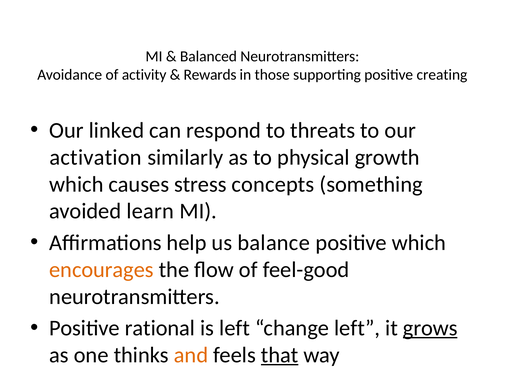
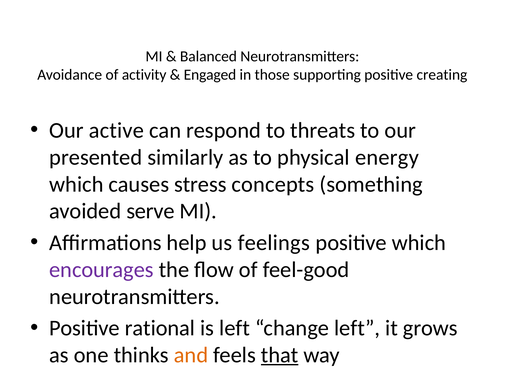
Rewards: Rewards -> Engaged
linked: linked -> active
activation: activation -> presented
growth: growth -> energy
learn: learn -> serve
balance: balance -> feelings
encourages colour: orange -> purple
grows underline: present -> none
